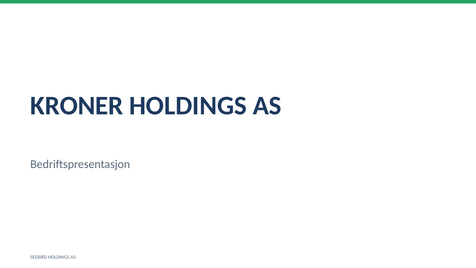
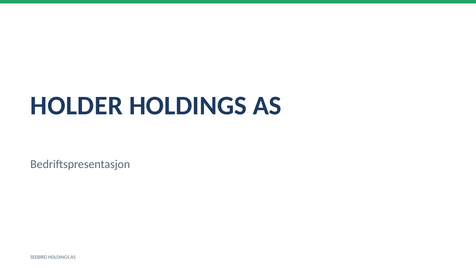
KRONER: KRONER -> HOLDER
